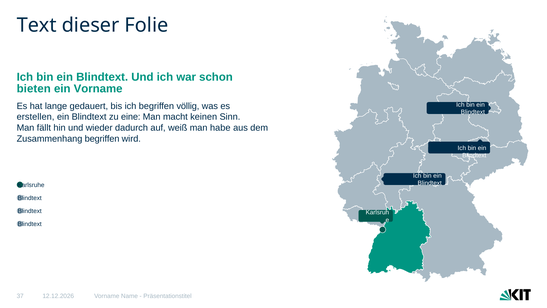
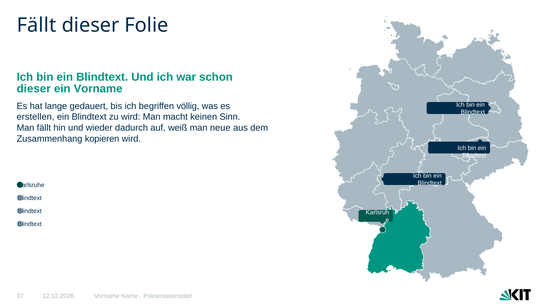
Text at (37, 25): Text -> Fällt
bieten at (34, 89): bieten -> dieser
zu eine: eine -> wird
habe: habe -> neue
Zusammenhang begriffen: begriffen -> kopieren
